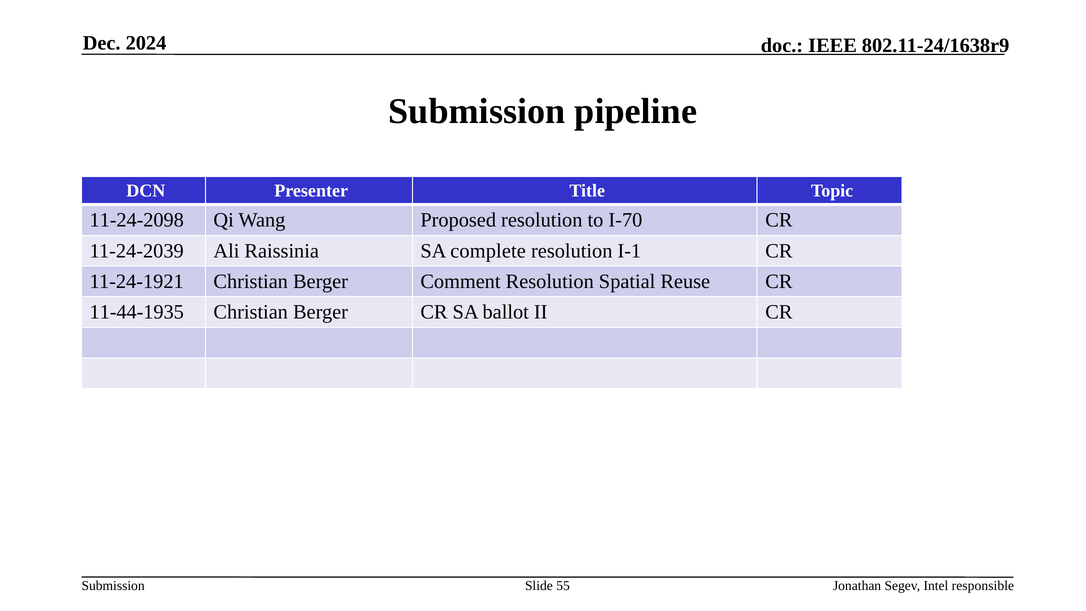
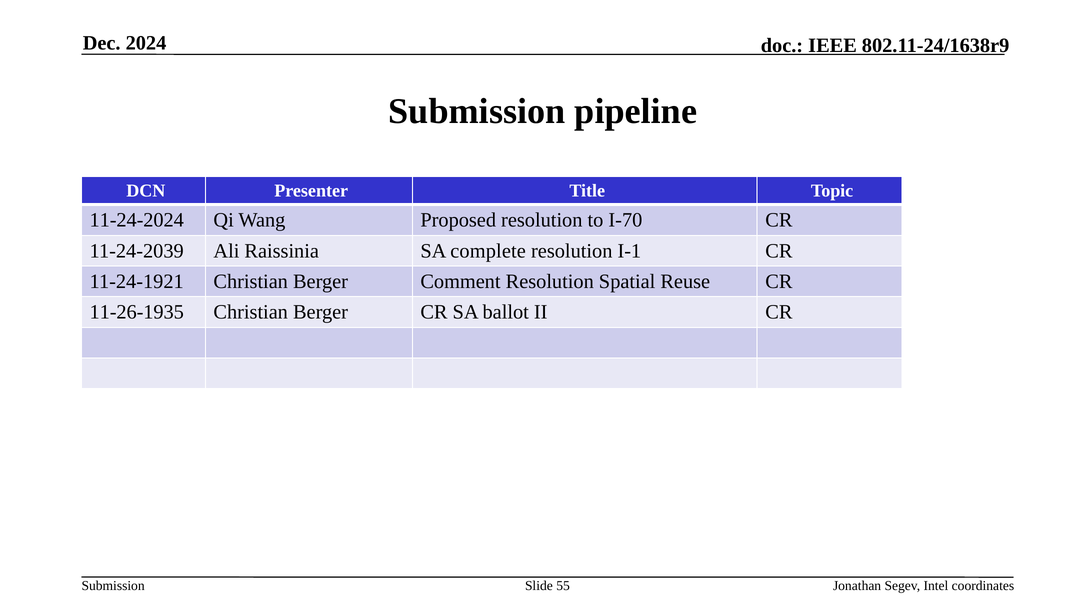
11-24-2098: 11-24-2098 -> 11-24-2024
11-44-1935: 11-44-1935 -> 11-26-1935
responsible: responsible -> coordinates
